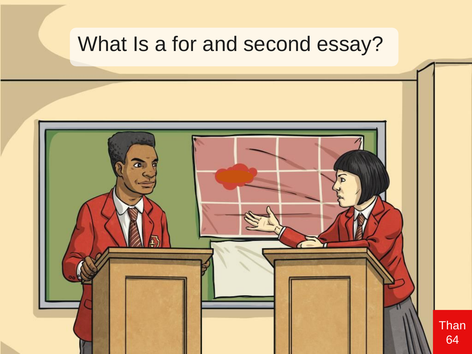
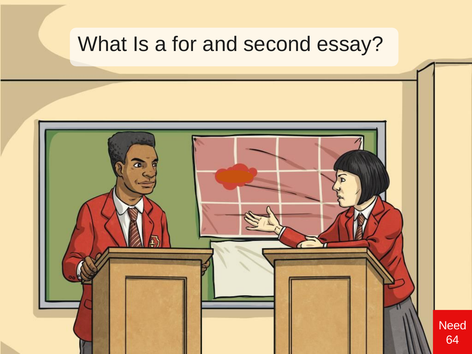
Than: Than -> Need
